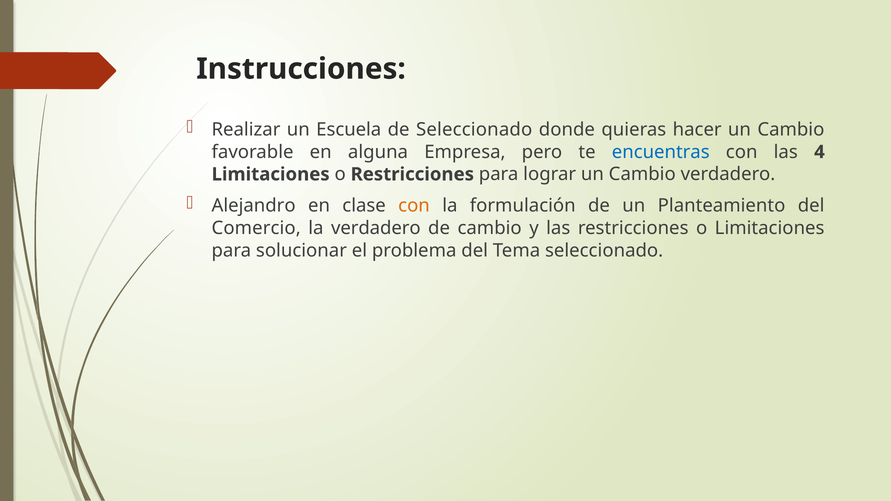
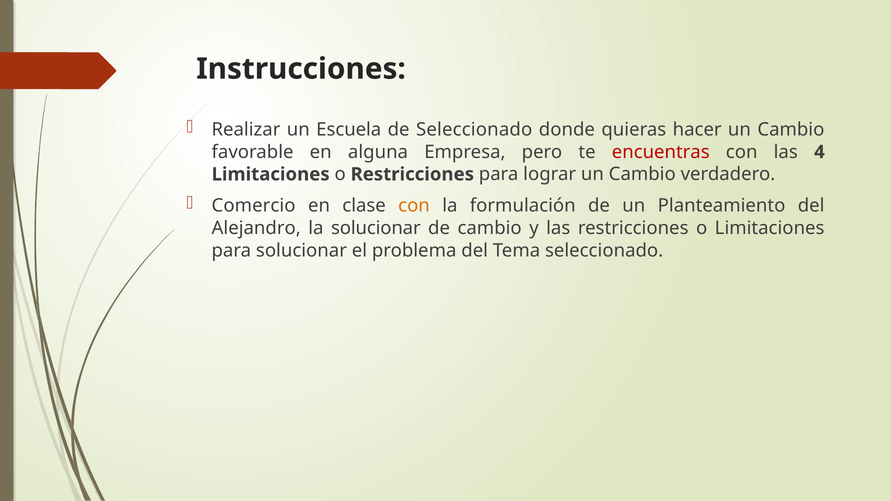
encuentras colour: blue -> red
Alejandro: Alejandro -> Comercio
Comercio: Comercio -> Alejandro
la verdadero: verdadero -> solucionar
